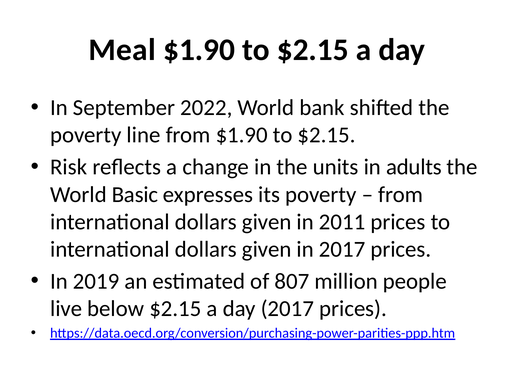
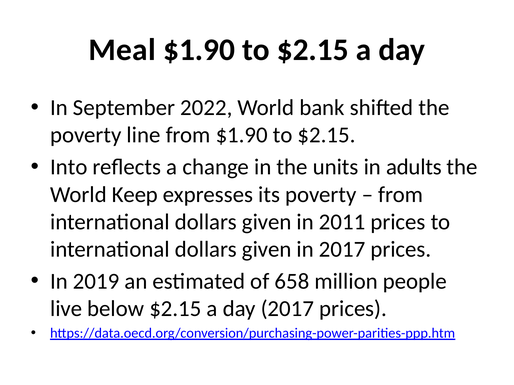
Risk: Risk -> Into
Basic: Basic -> Keep
807: 807 -> 658
